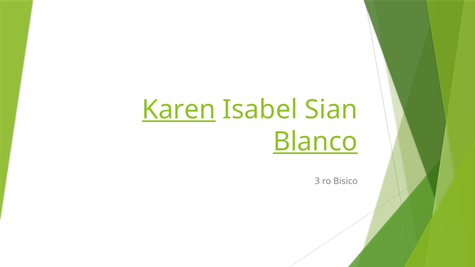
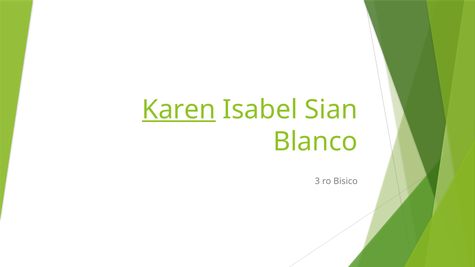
Blanco underline: present -> none
